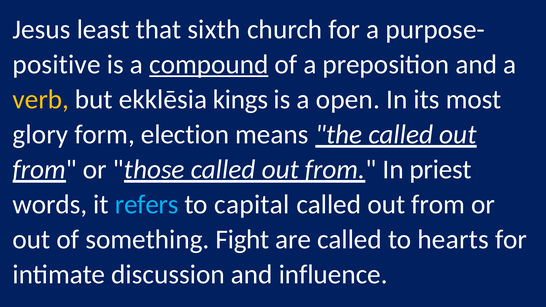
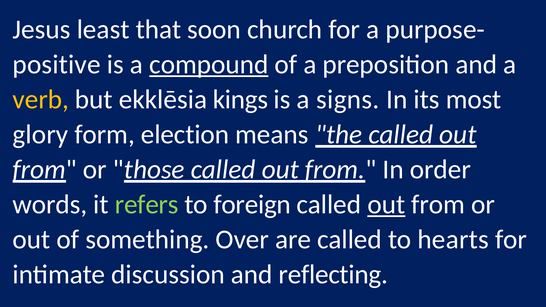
sixth: sixth -> soon
open: open -> signs
priest: priest -> order
refers colour: light blue -> light green
capital: capital -> foreign
out at (386, 205) underline: none -> present
Fight: Fight -> Over
influence: influence -> reflecting
